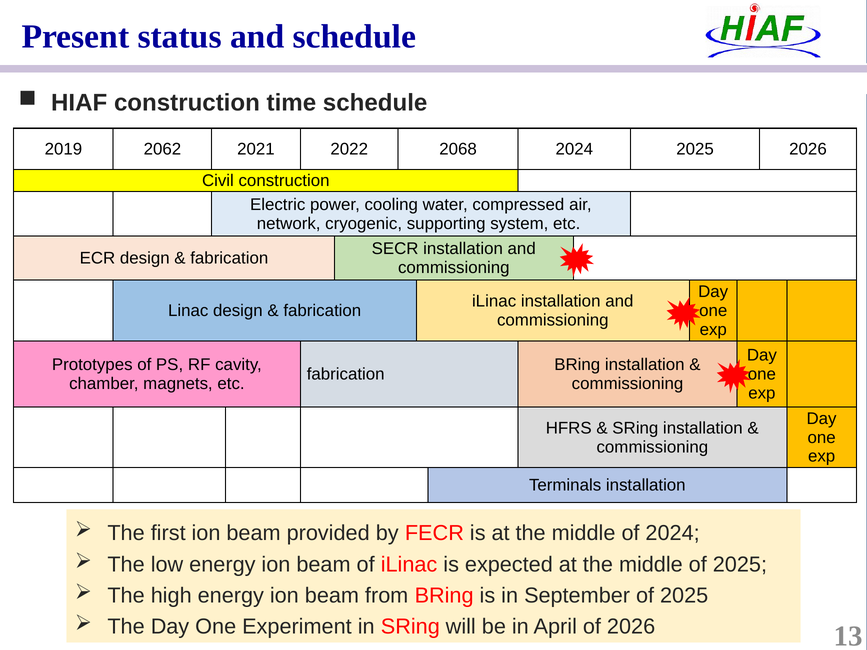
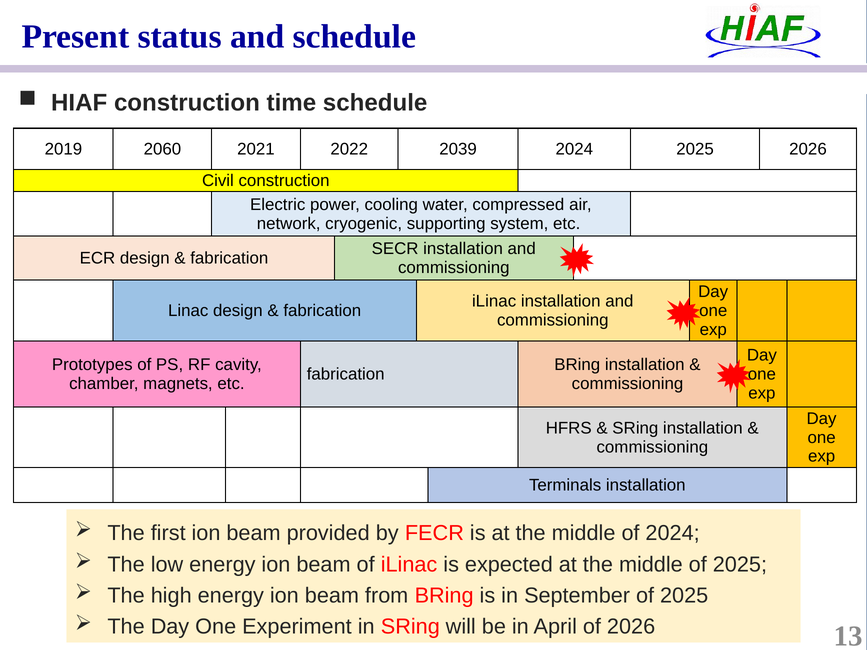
2062: 2062 -> 2060
2068: 2068 -> 2039
